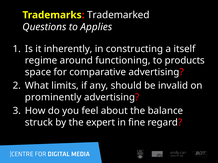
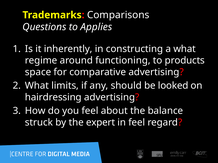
Trademarked: Trademarked -> Comparisons
a itself: itself -> what
invalid: invalid -> looked
prominently: prominently -> hairdressing
in fine: fine -> feel
